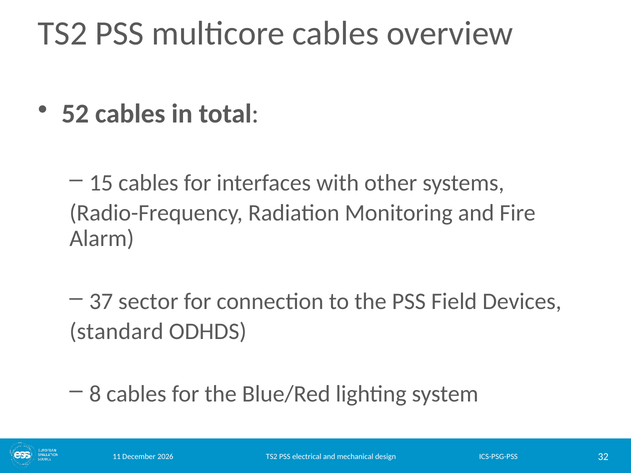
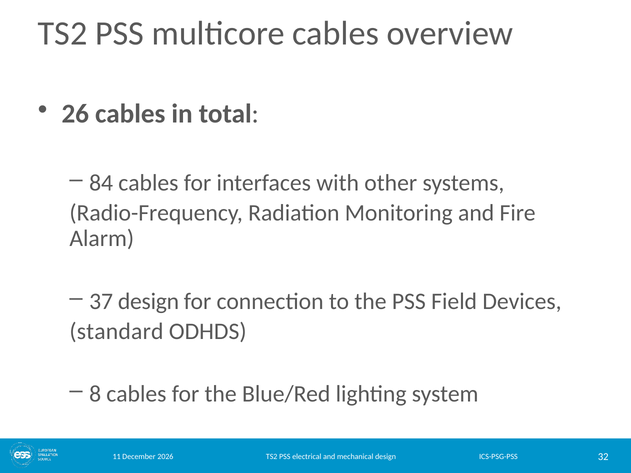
52: 52 -> 26
15: 15 -> 84
37 sector: sector -> design
